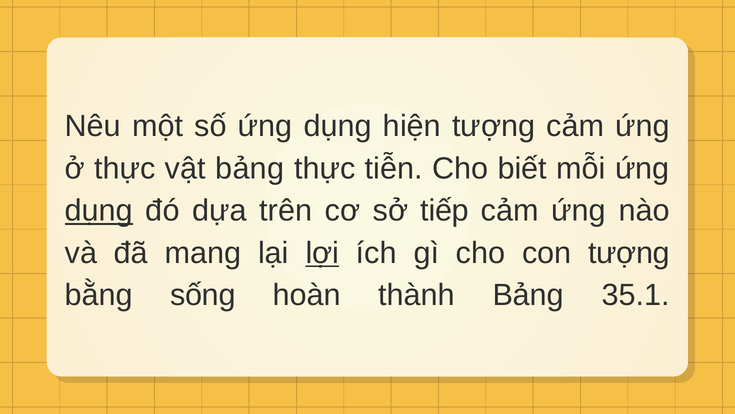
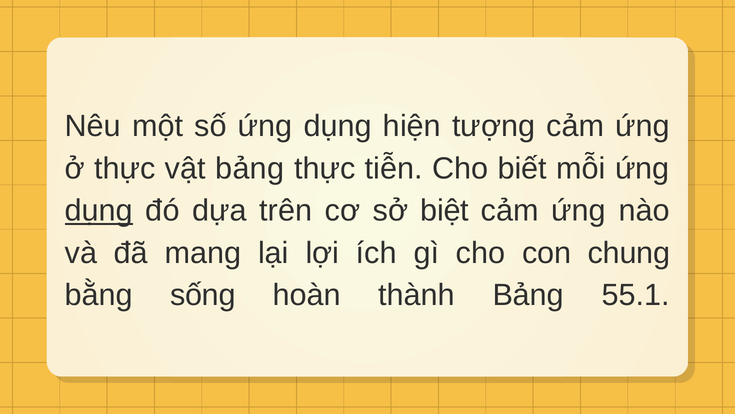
tiếp: tiếp -> biệt
lợi underline: present -> none
con tượng: tượng -> chung
35.1: 35.1 -> 55.1
